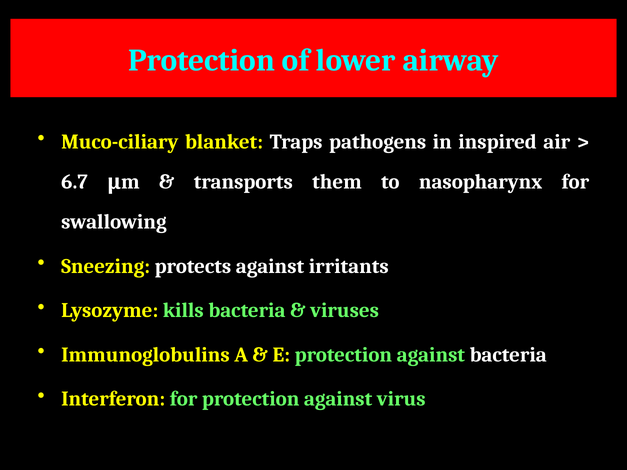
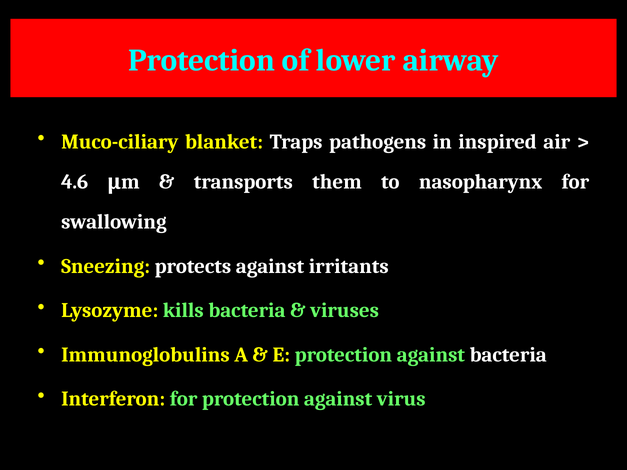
6.7: 6.7 -> 4.6
